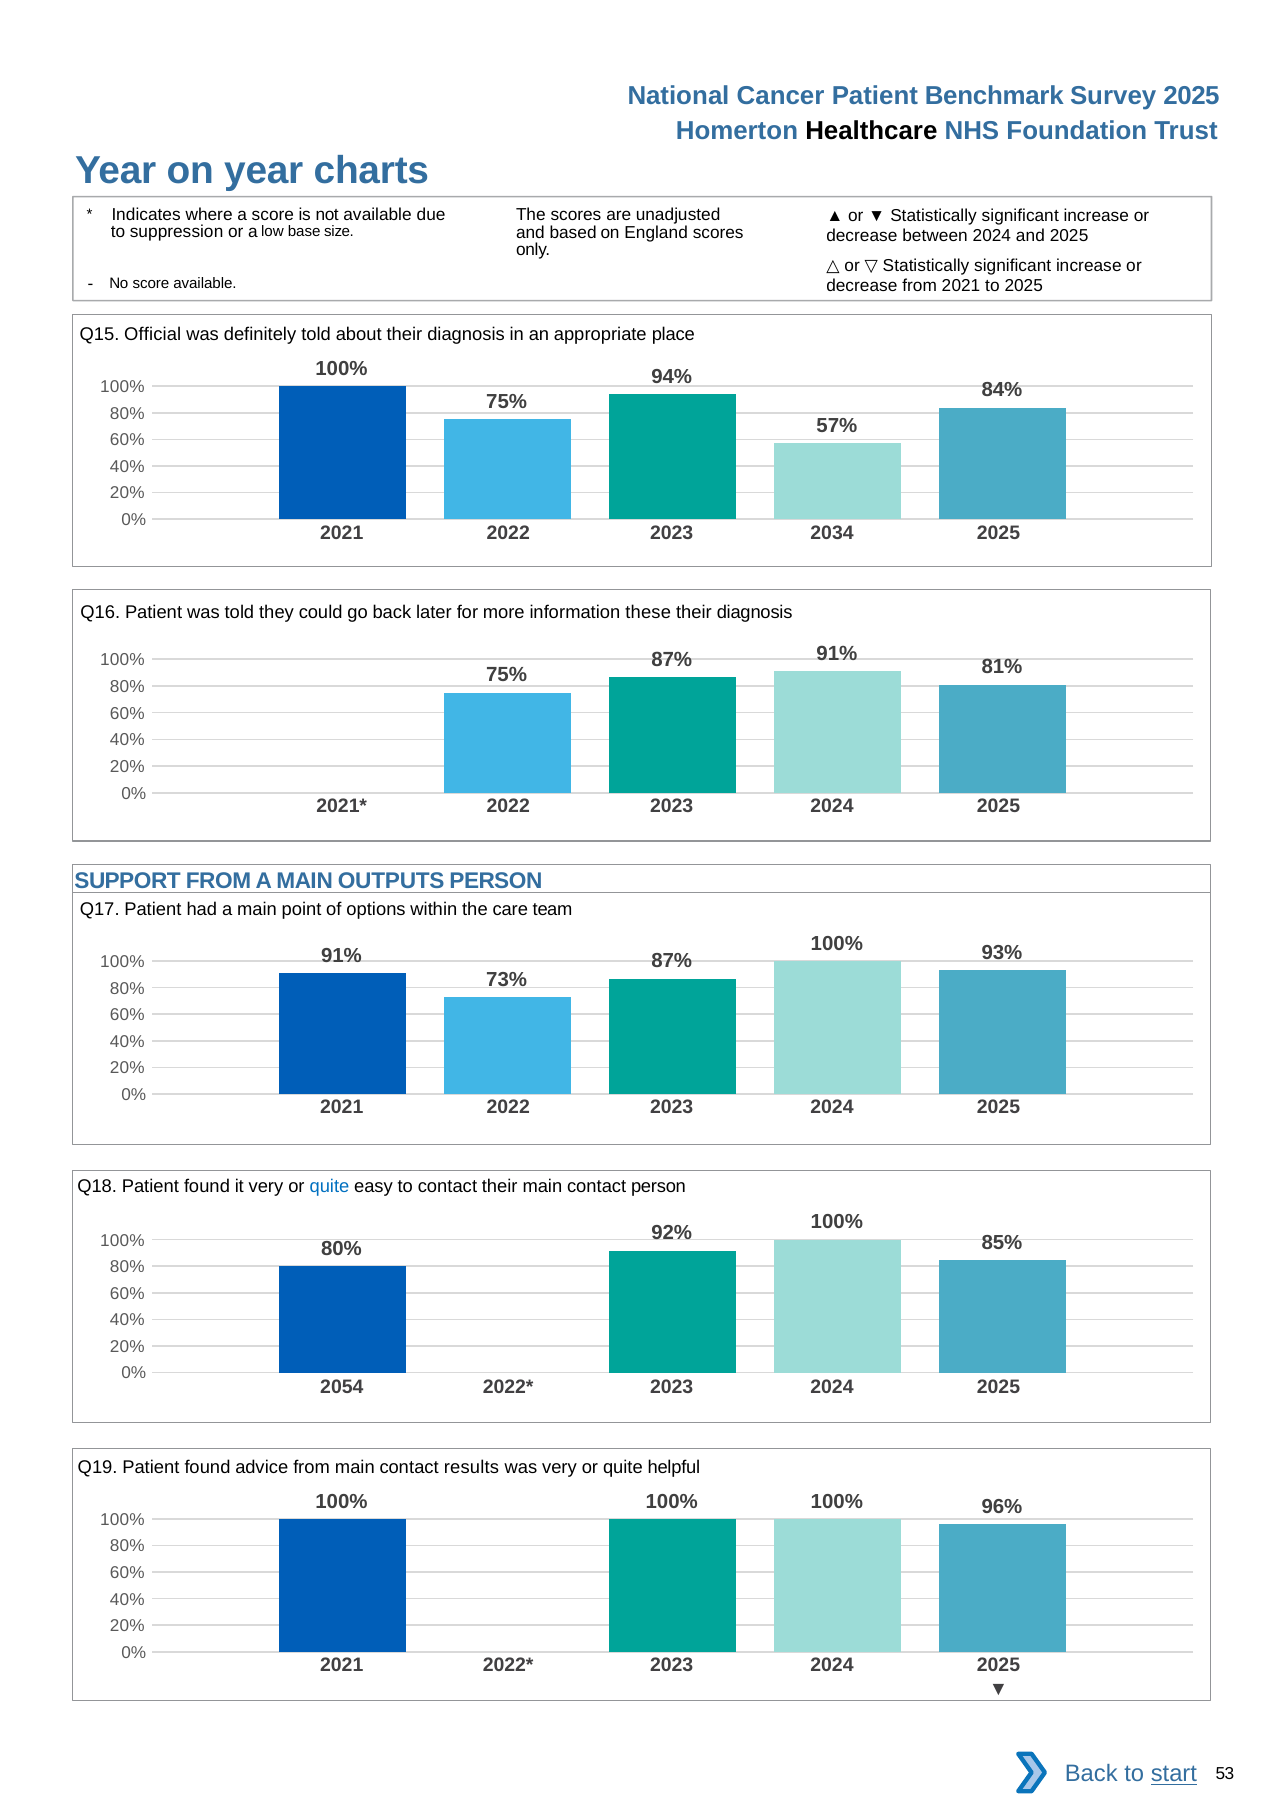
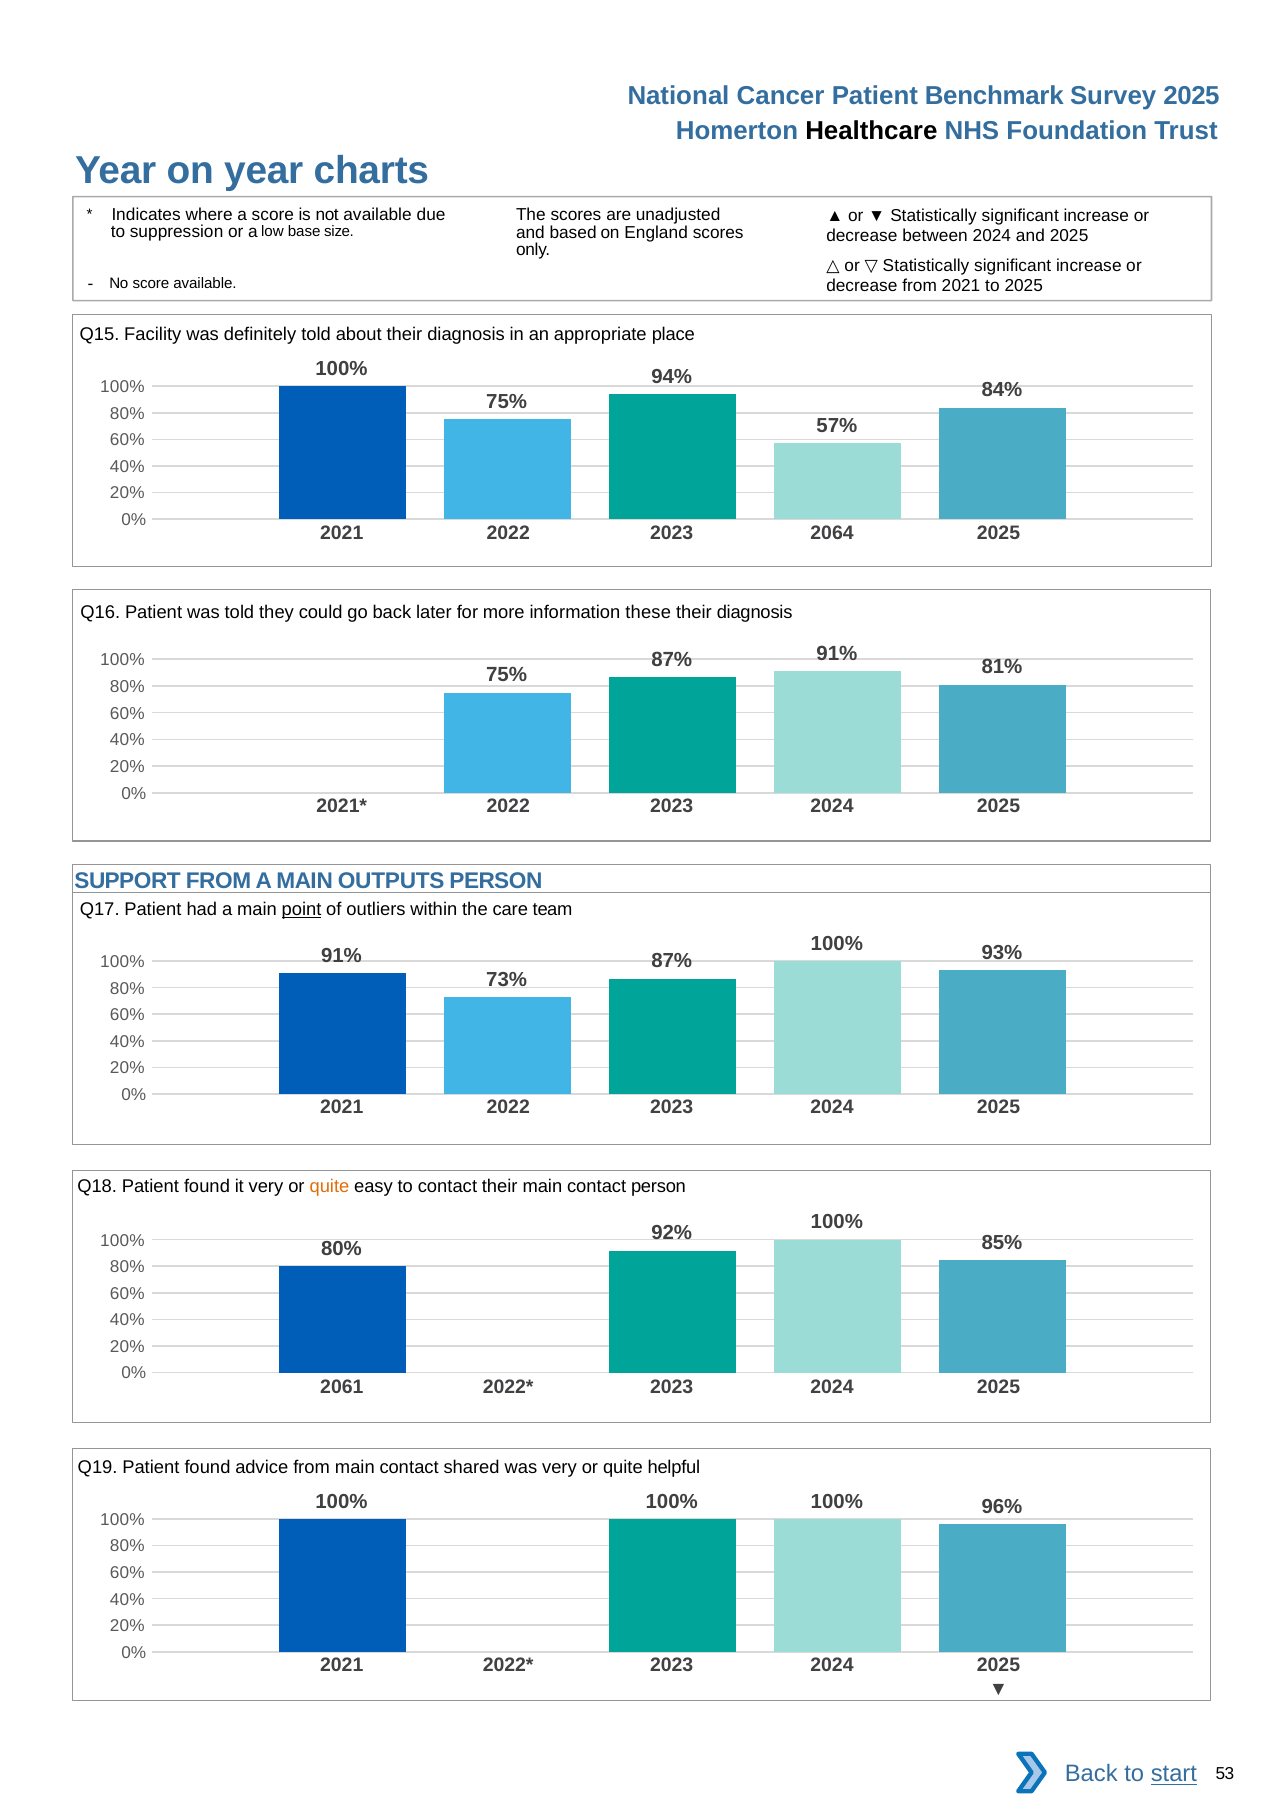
Official: Official -> Facility
2034: 2034 -> 2064
point underline: none -> present
options: options -> outliers
quite at (329, 1186) colour: blue -> orange
2054: 2054 -> 2061
results: results -> shared
